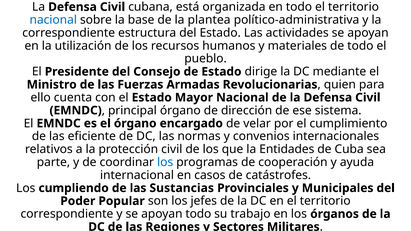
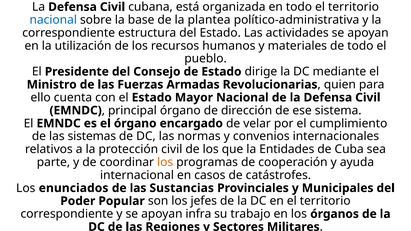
eficiente: eficiente -> sistemas
los at (165, 162) colour: blue -> orange
cumpliendo: cumpliendo -> enunciados
apoyan todo: todo -> infra
